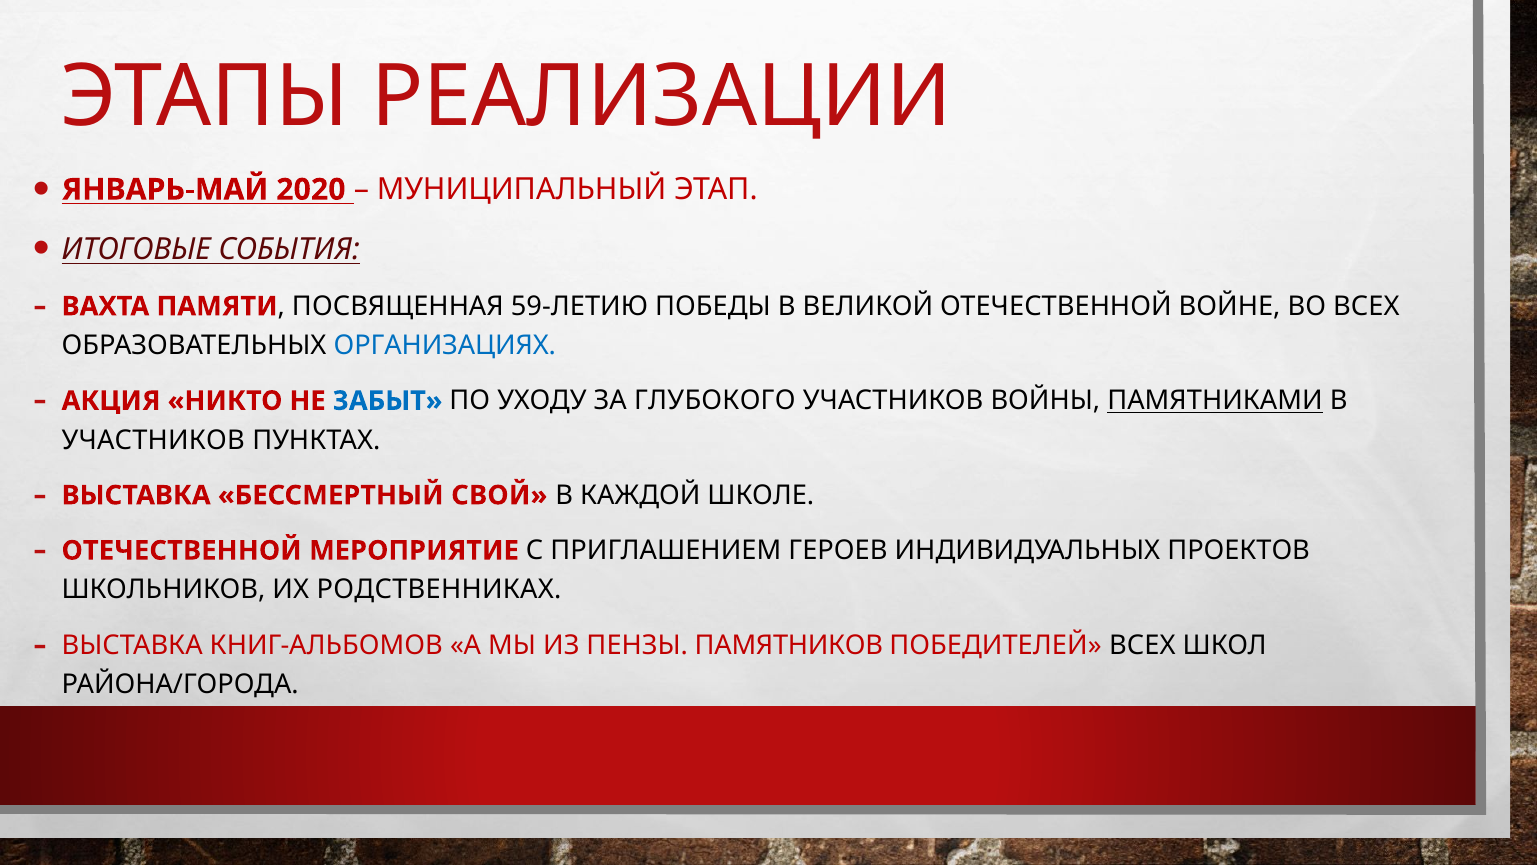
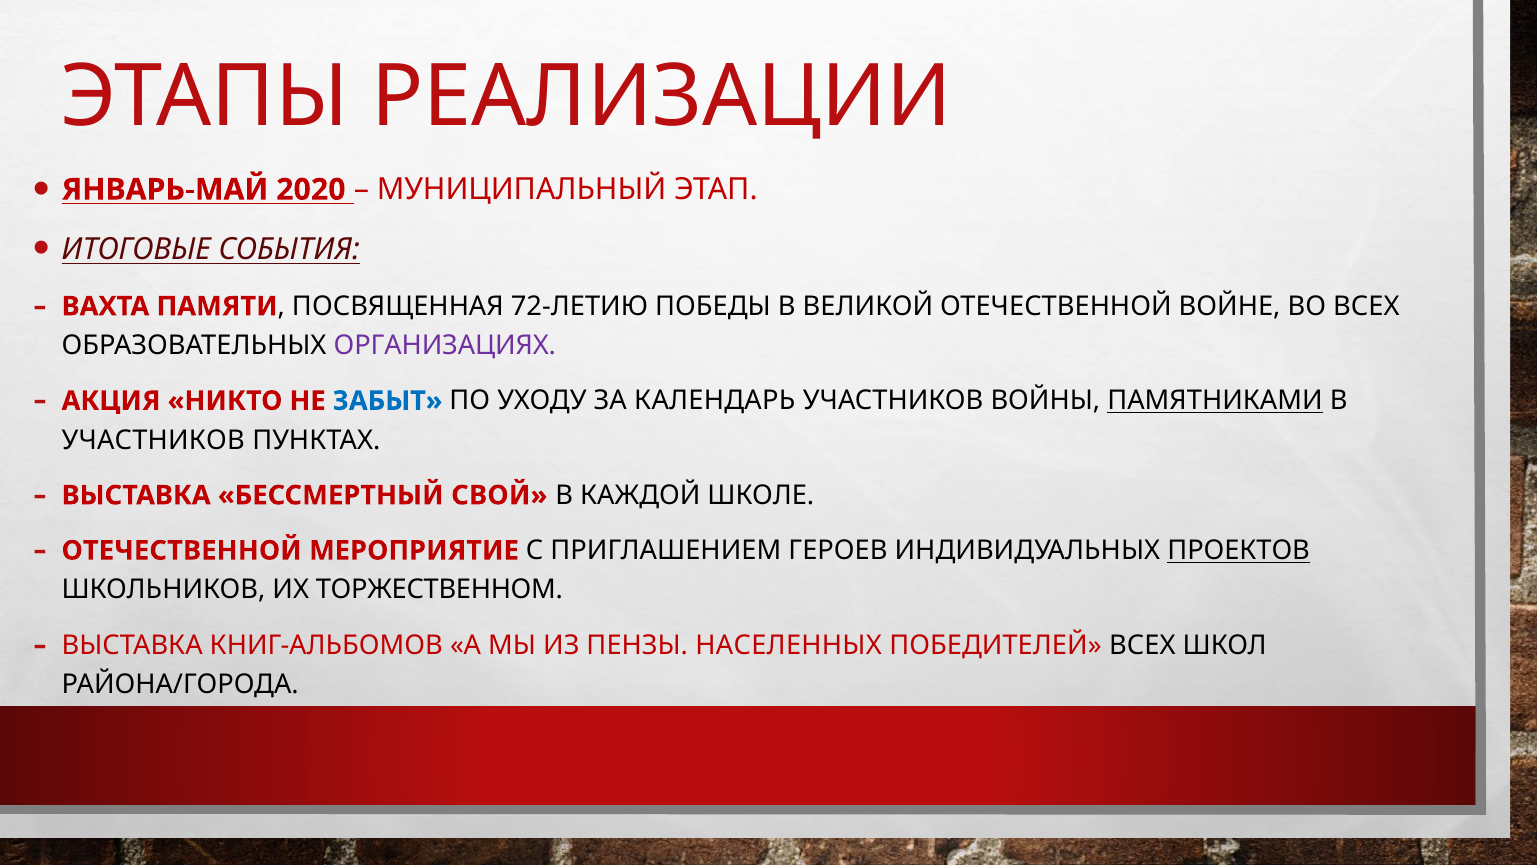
59-ЛЕТИЮ: 59-ЛЕТИЮ -> 72-ЛЕТИЮ
ОРГАНИЗАЦИЯХ colour: blue -> purple
ГЛУБОКОГО: ГЛУБОКОГО -> КАЛЕНДАРЬ
ПРОЕКТОВ underline: none -> present
РОДСТВЕННИКАХ: РОДСТВЕННИКАХ -> ТОРЖЕСТВЕННОМ
ПАМЯТНИКОВ: ПАМЯТНИКОВ -> НАСЕЛЕННЫХ
